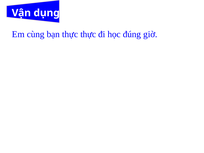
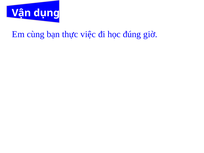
thực thực: thực -> việc
